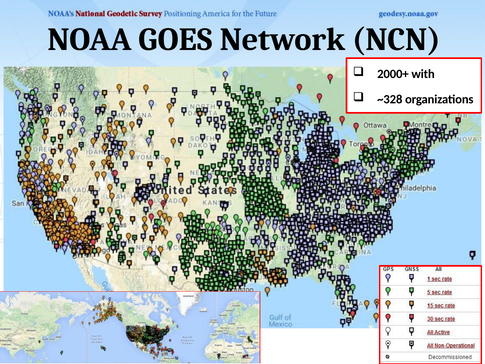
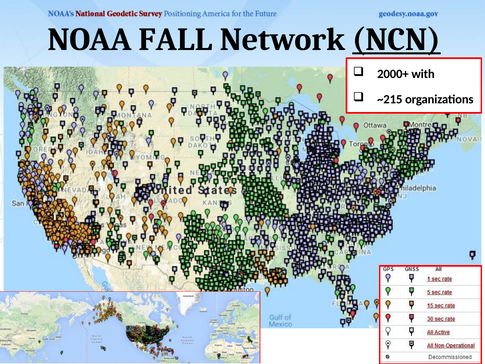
GOES: GOES -> FALL
NCN underline: none -> present
~328: ~328 -> ~215
